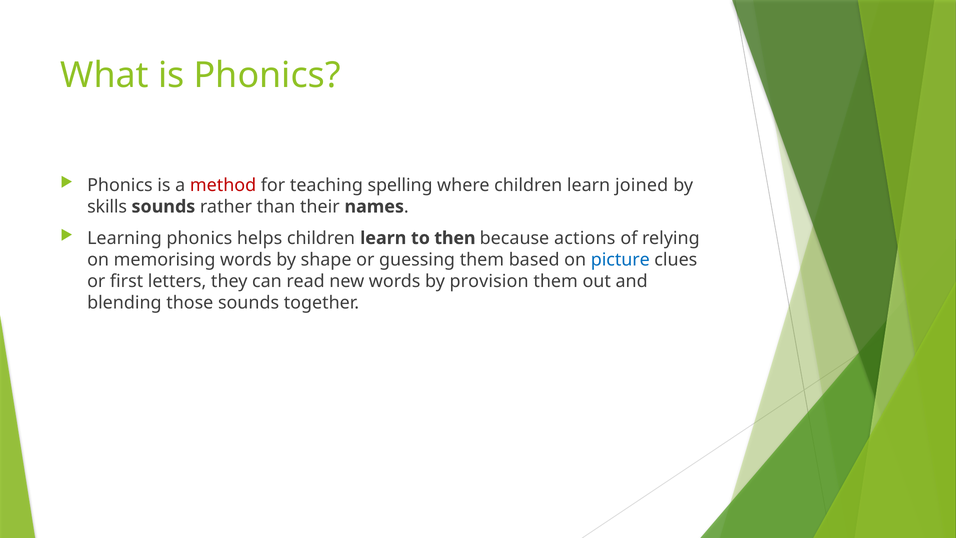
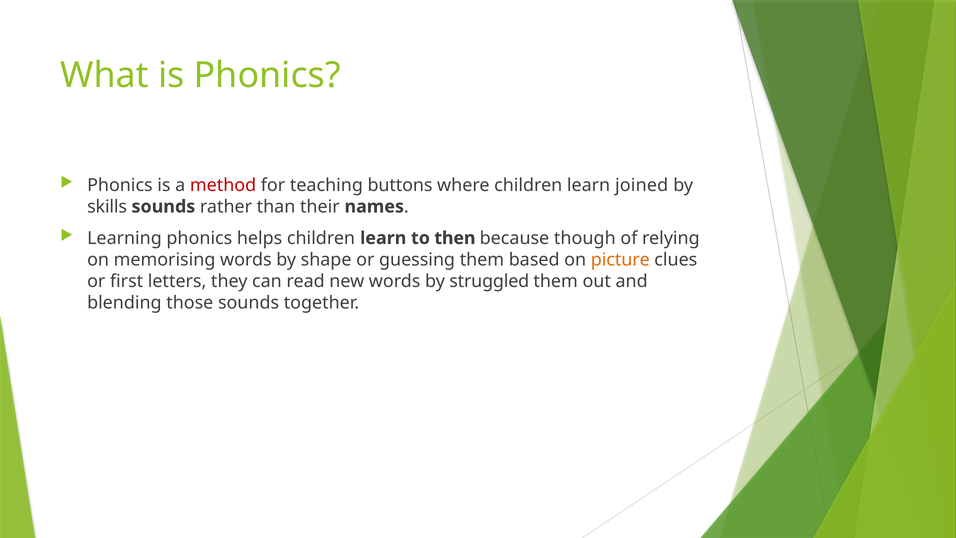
spelling: spelling -> buttons
actions: actions -> though
picture colour: blue -> orange
provision: provision -> struggled
